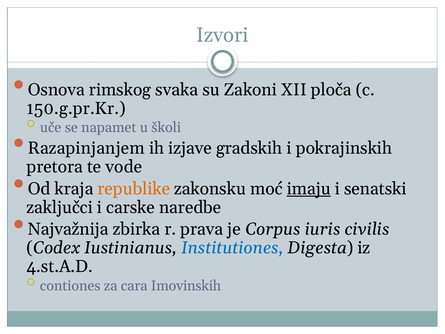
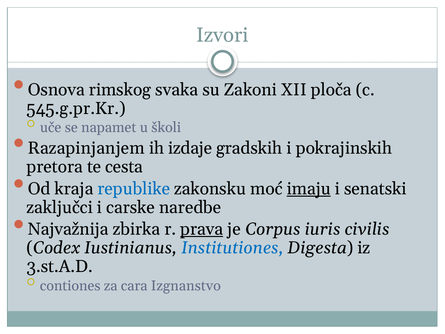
150.g.pr.Kr: 150.g.pr.Kr -> 545.g.pr.Kr
izjave: izjave -> izdaje
vode: vode -> cesta
republike colour: orange -> blue
prava underline: none -> present
4.st.A.D: 4.st.A.D -> 3.st.A.D
Imovinskih: Imovinskih -> Izgnanstvo
